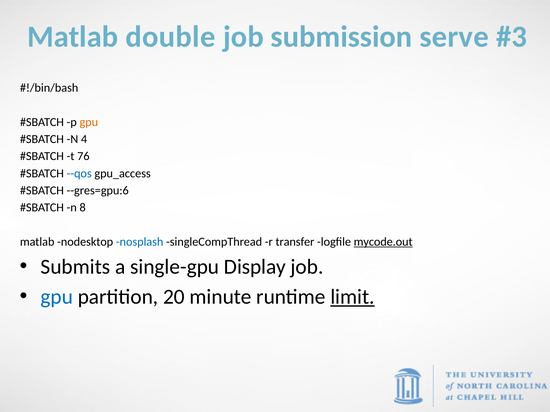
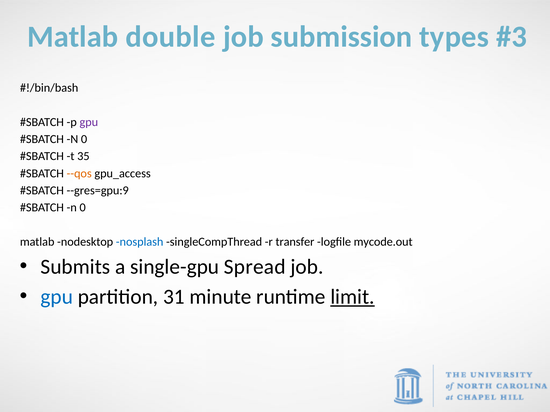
serve: serve -> types
gpu at (89, 122) colour: orange -> purple
4 at (84, 139): 4 -> 0
76: 76 -> 35
--qos colour: blue -> orange
--gres=gpu:6: --gres=gpu:6 -> --gres=gpu:9
8 at (83, 208): 8 -> 0
mycode.out underline: present -> none
Display: Display -> Spread
20: 20 -> 31
